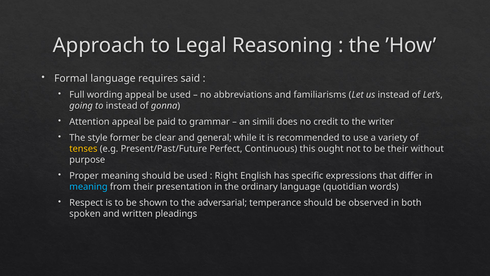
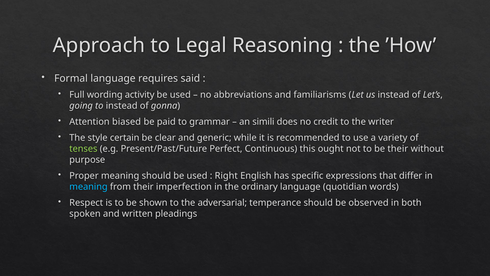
wording appeal: appeal -> activity
Attention appeal: appeal -> biased
former: former -> certain
general: general -> generic
tenses colour: yellow -> light green
presentation: presentation -> imperfection
